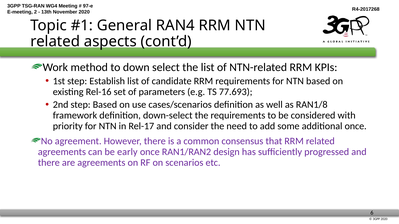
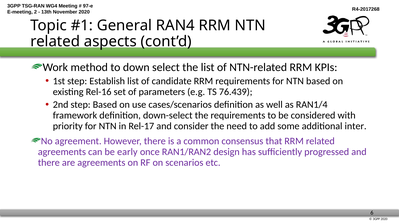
77.693: 77.693 -> 76.439
RAN1/8: RAN1/8 -> RAN1/4
additional once: once -> inter
